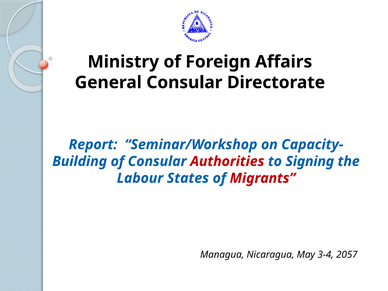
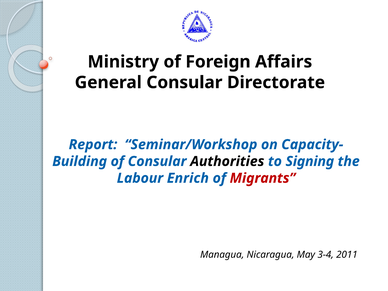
Authorities colour: red -> black
States: States -> Enrich
2057: 2057 -> 2011
